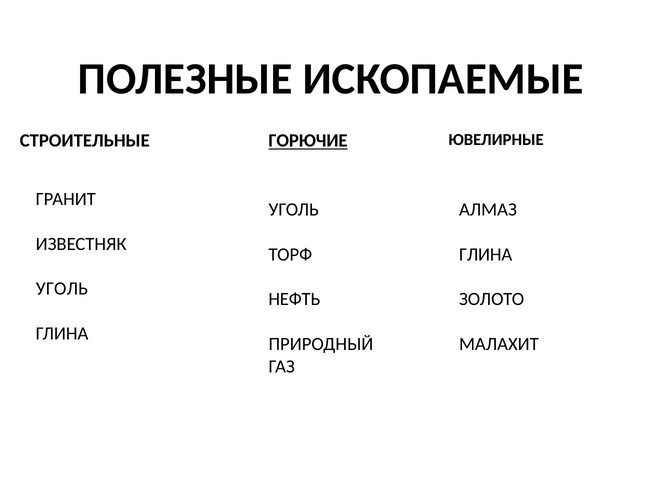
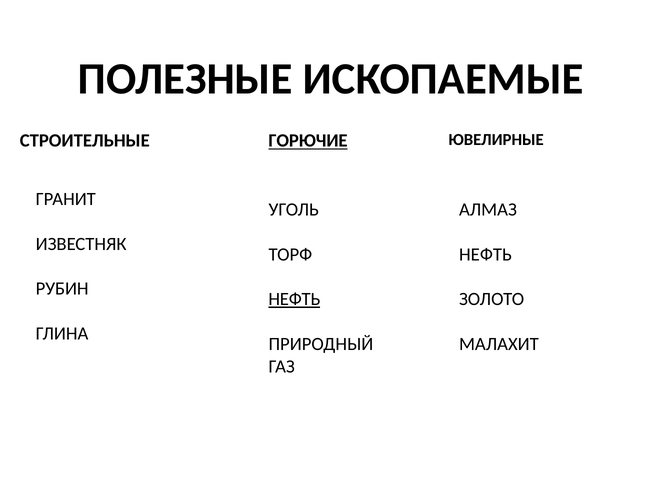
ГЛИНА at (486, 254): ГЛИНА -> НЕФТЬ
УГОЛЬ at (62, 289): УГОЛЬ -> РУБИН
НЕФТЬ at (294, 299) underline: none -> present
